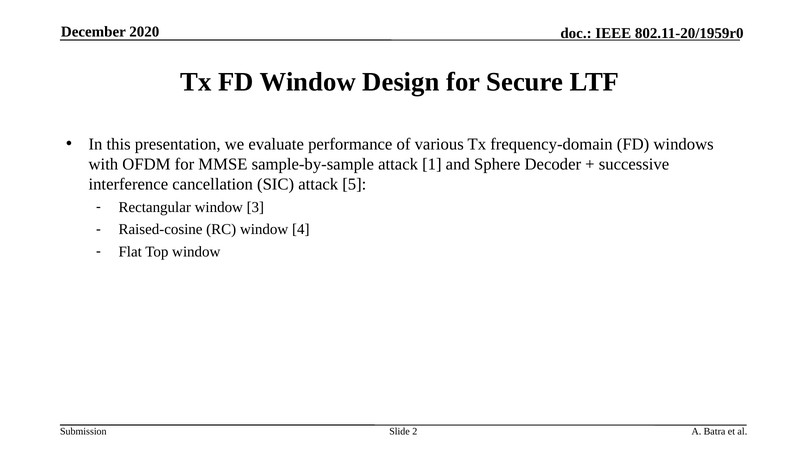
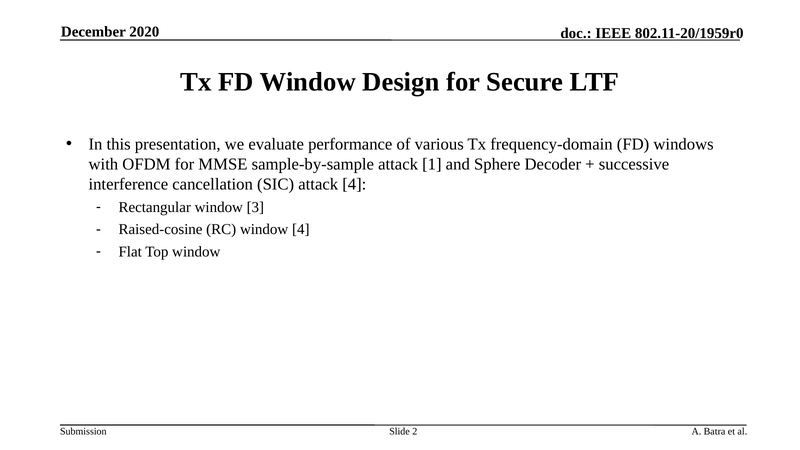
attack 5: 5 -> 4
